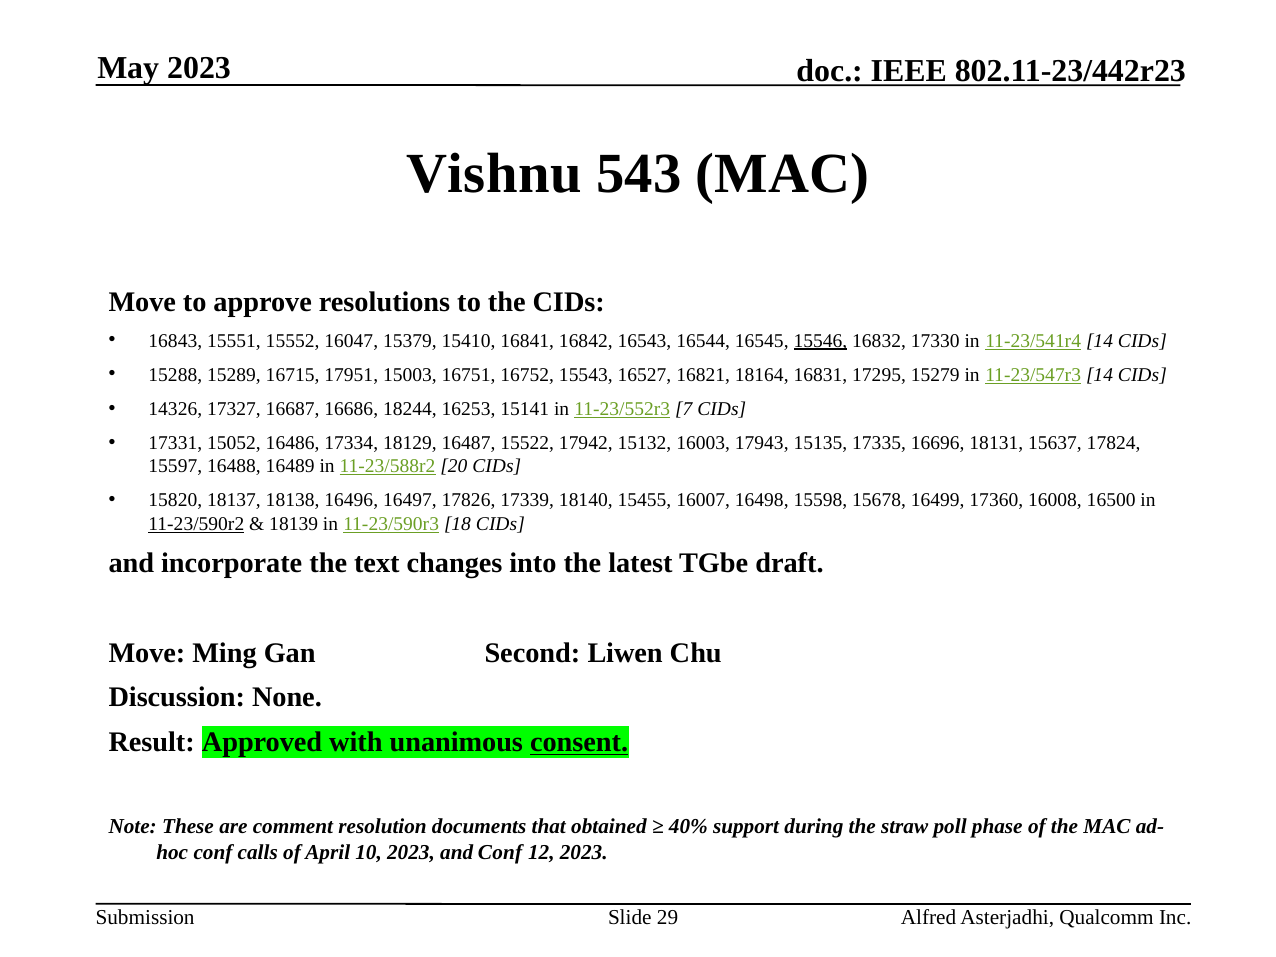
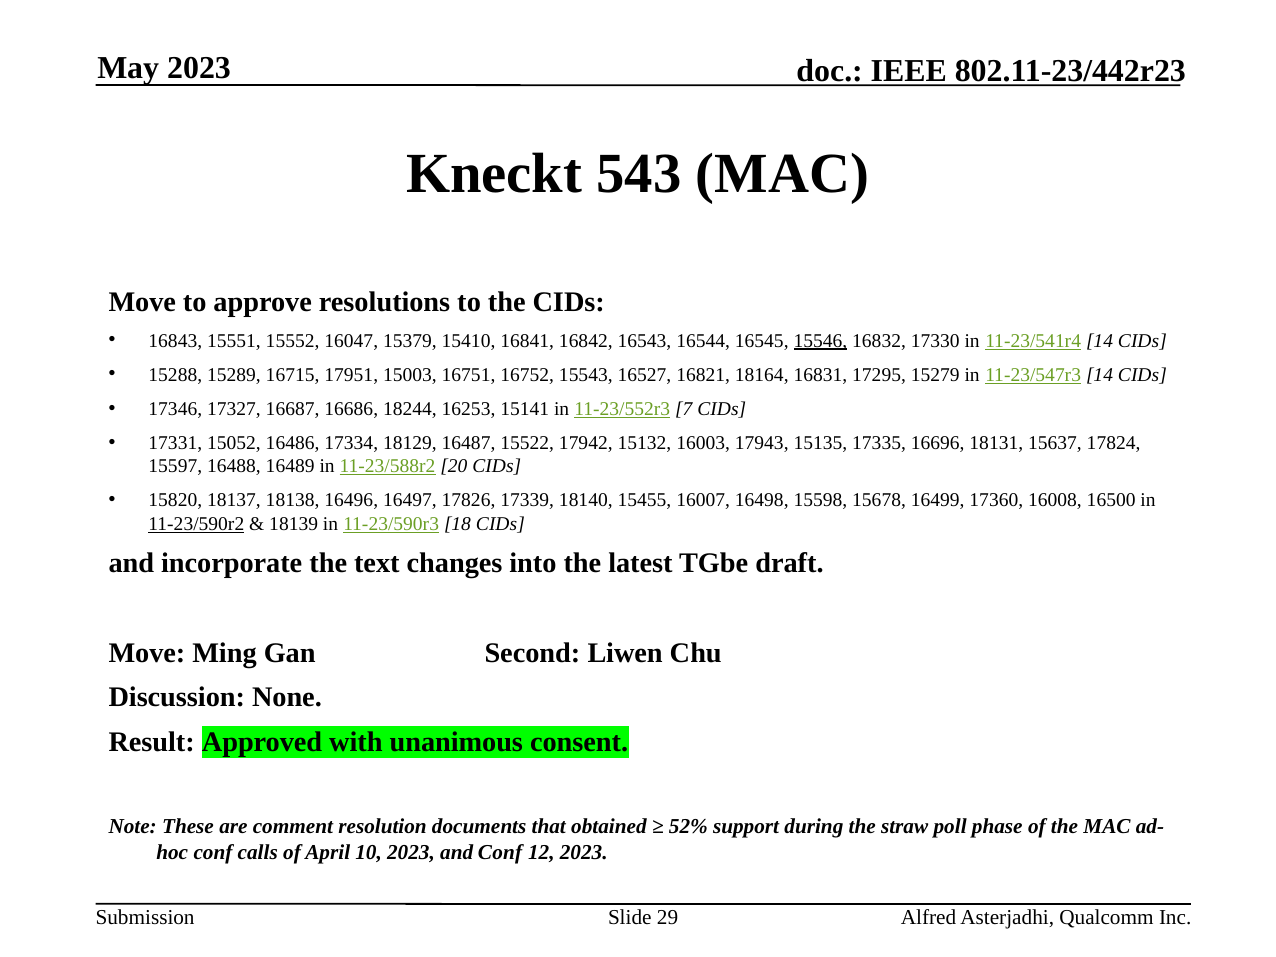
Vishnu: Vishnu -> Kneckt
14326: 14326 -> 17346
consent underline: present -> none
40%: 40% -> 52%
